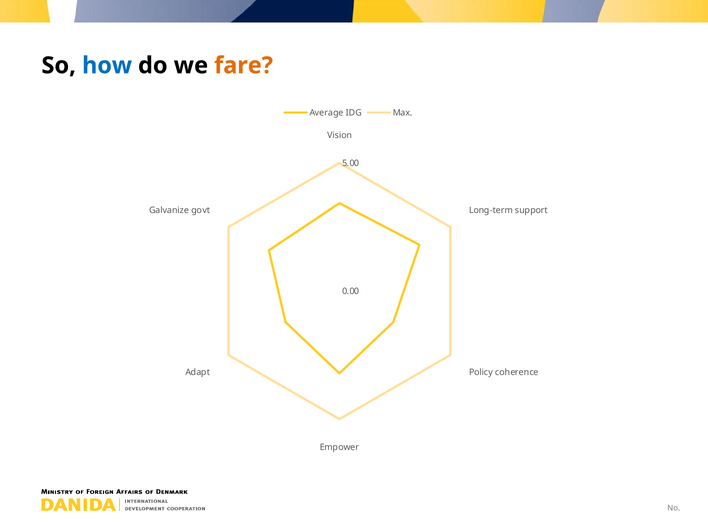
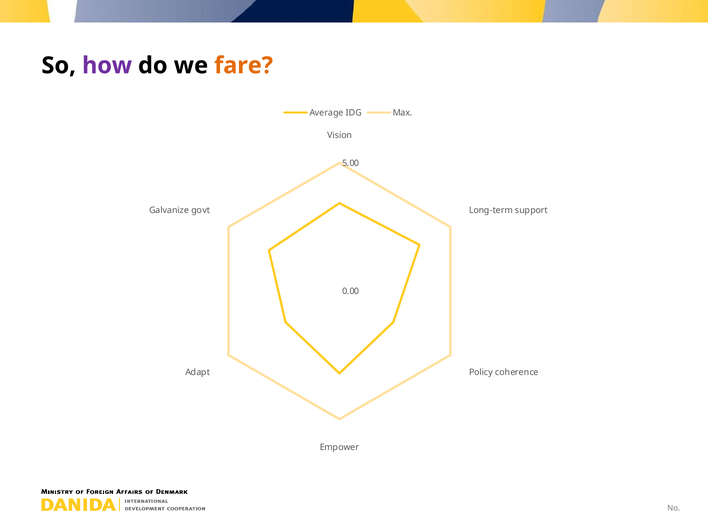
how colour: blue -> purple
